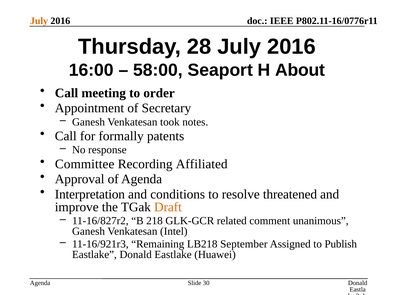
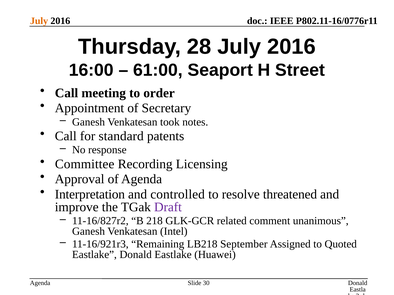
58:00: 58:00 -> 61:00
About: About -> Street
formally: formally -> standard
Affiliated: Affiliated -> Licensing
conditions: conditions -> controlled
Draft colour: orange -> purple
Publish: Publish -> Quoted
